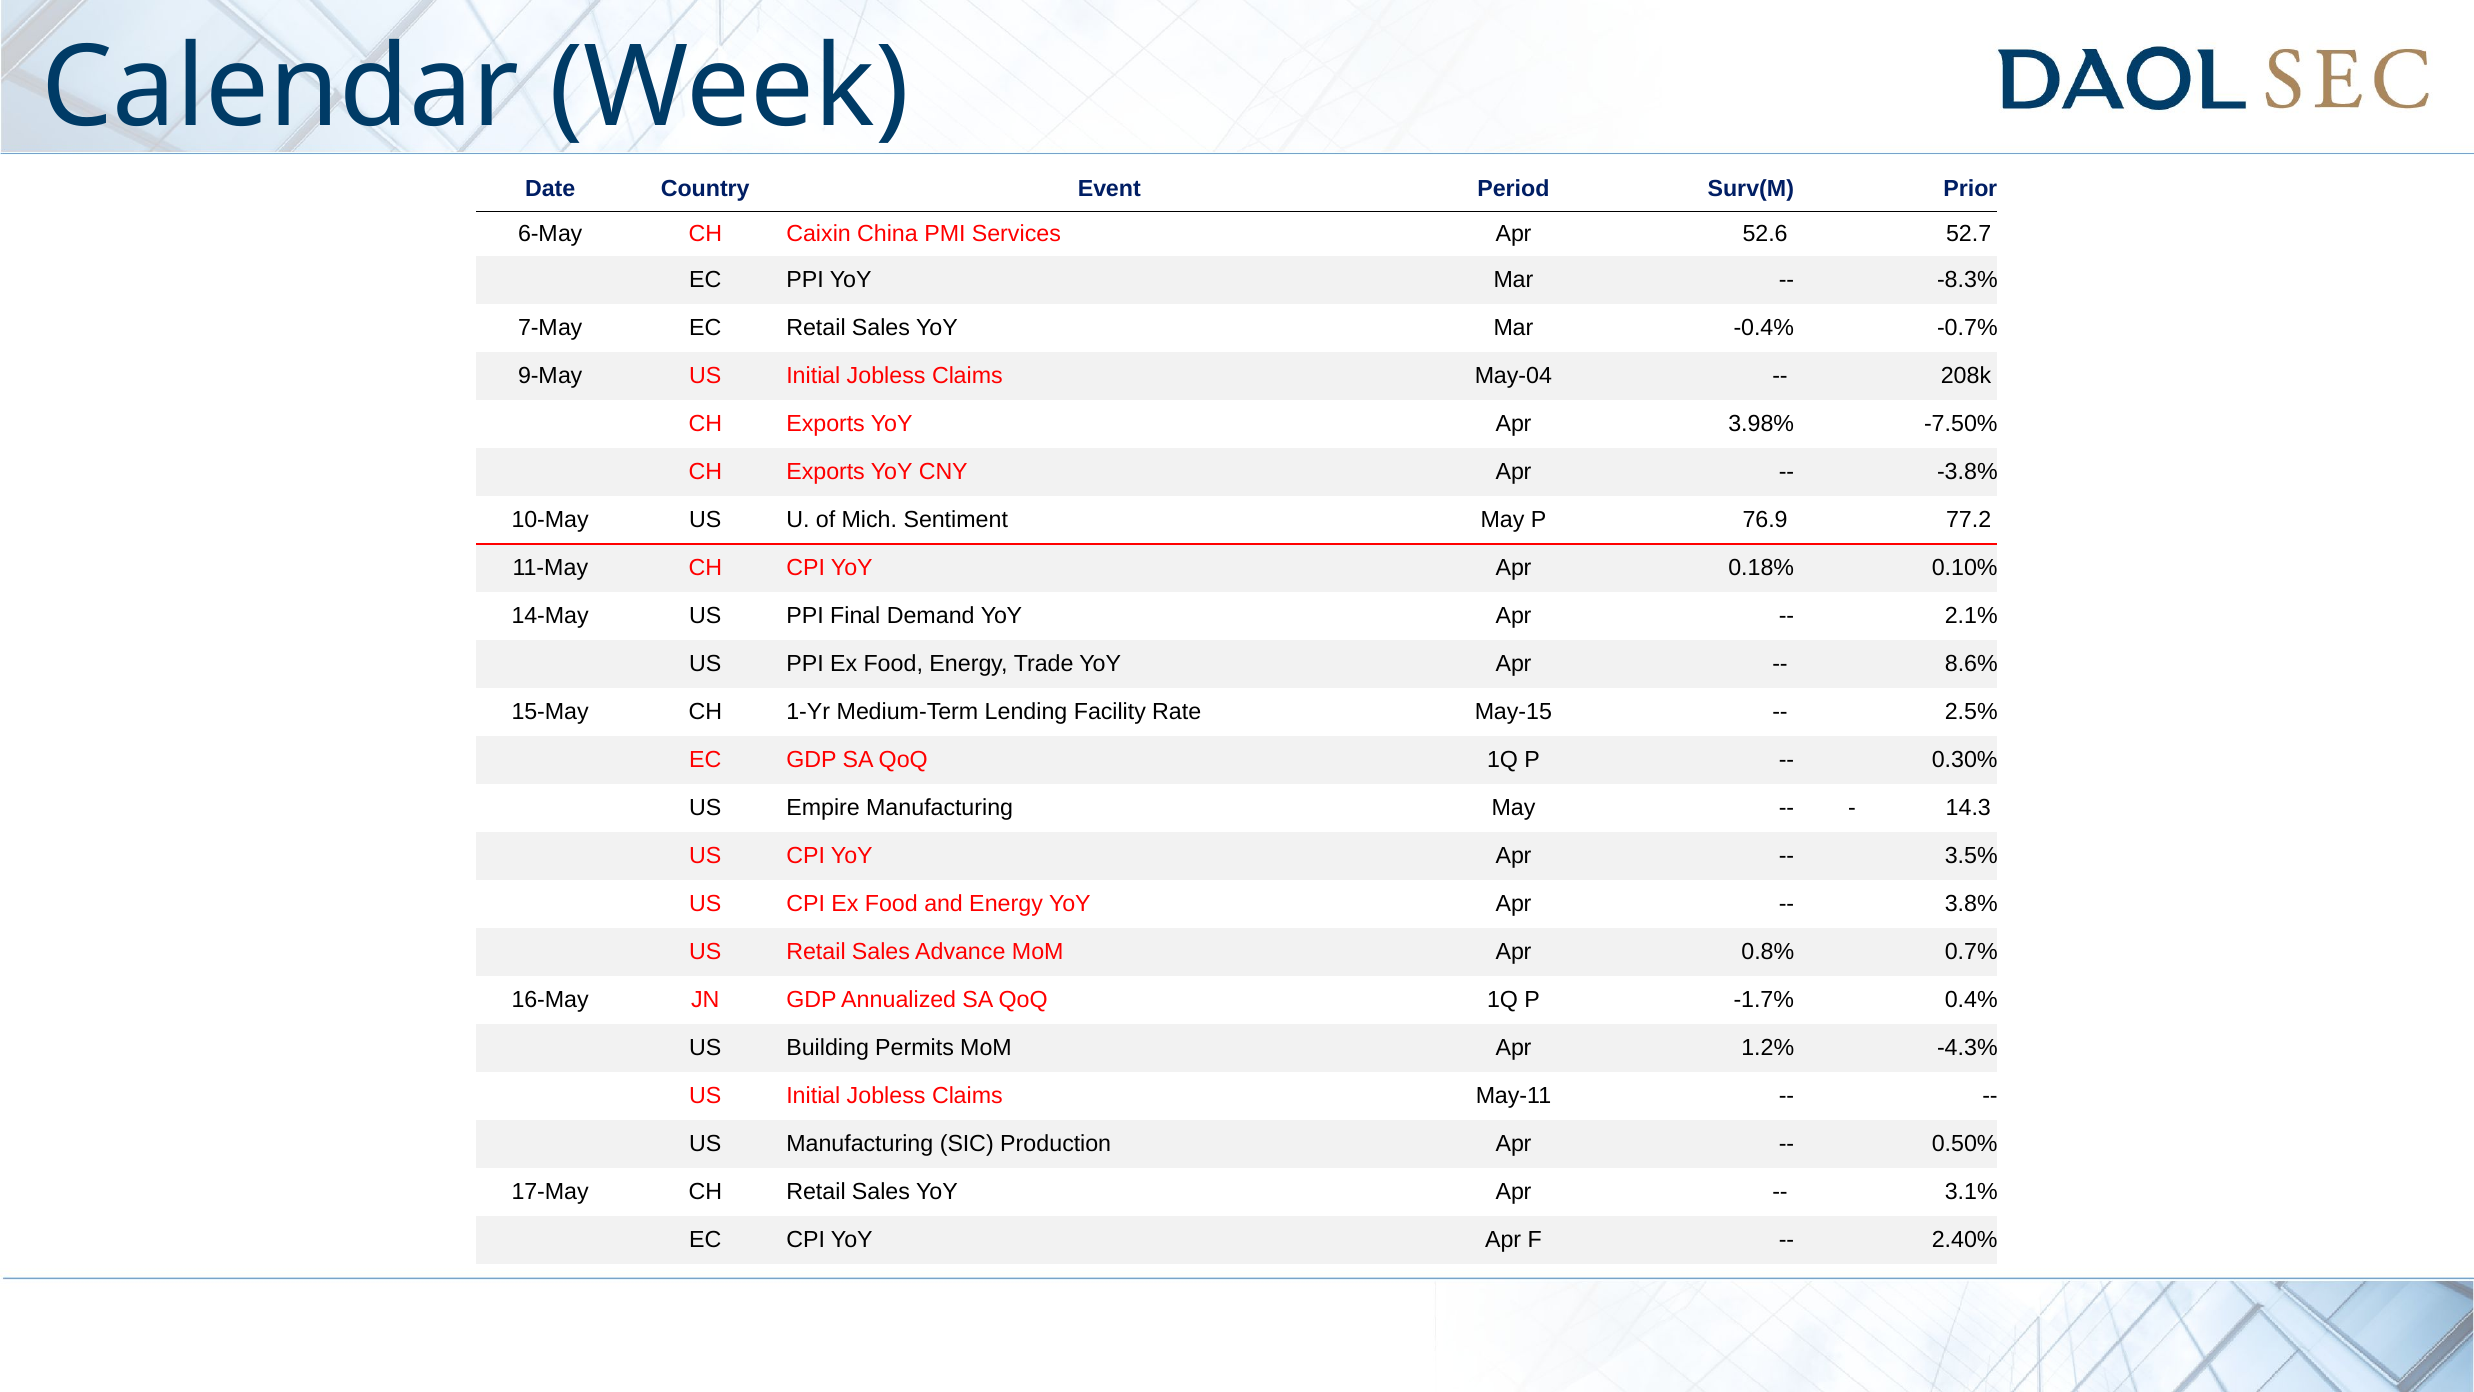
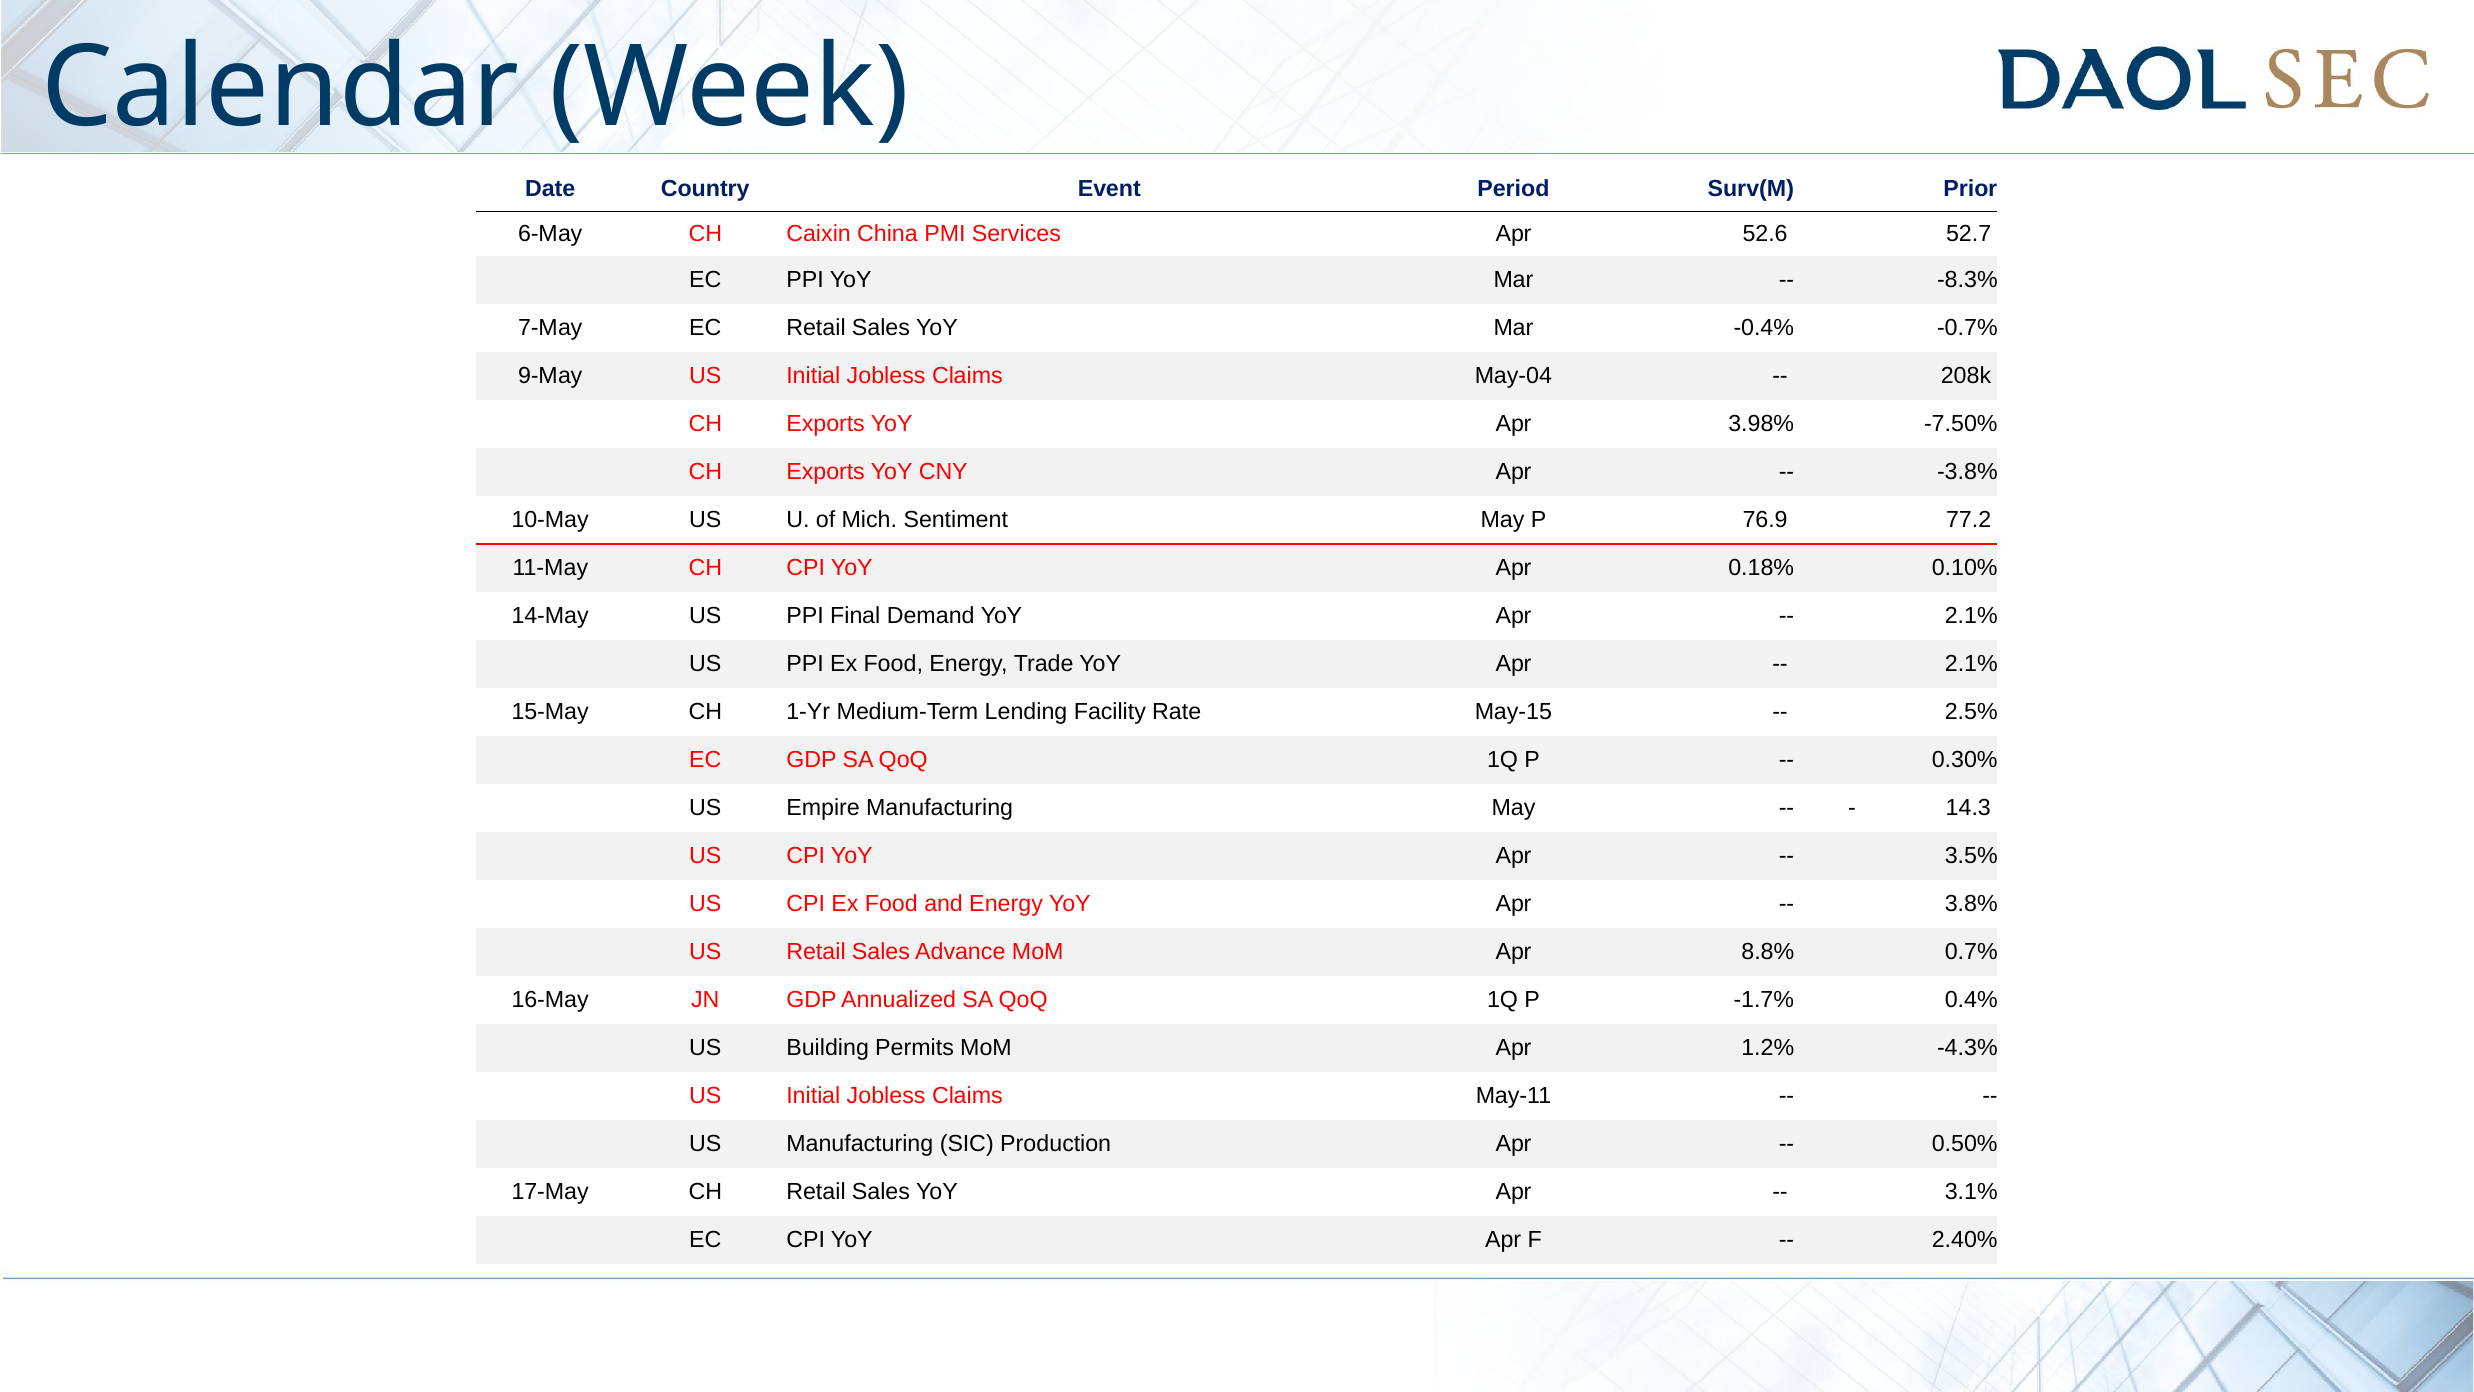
8.6% at (1971, 664): 8.6% -> 2.1%
0.8%: 0.8% -> 8.8%
